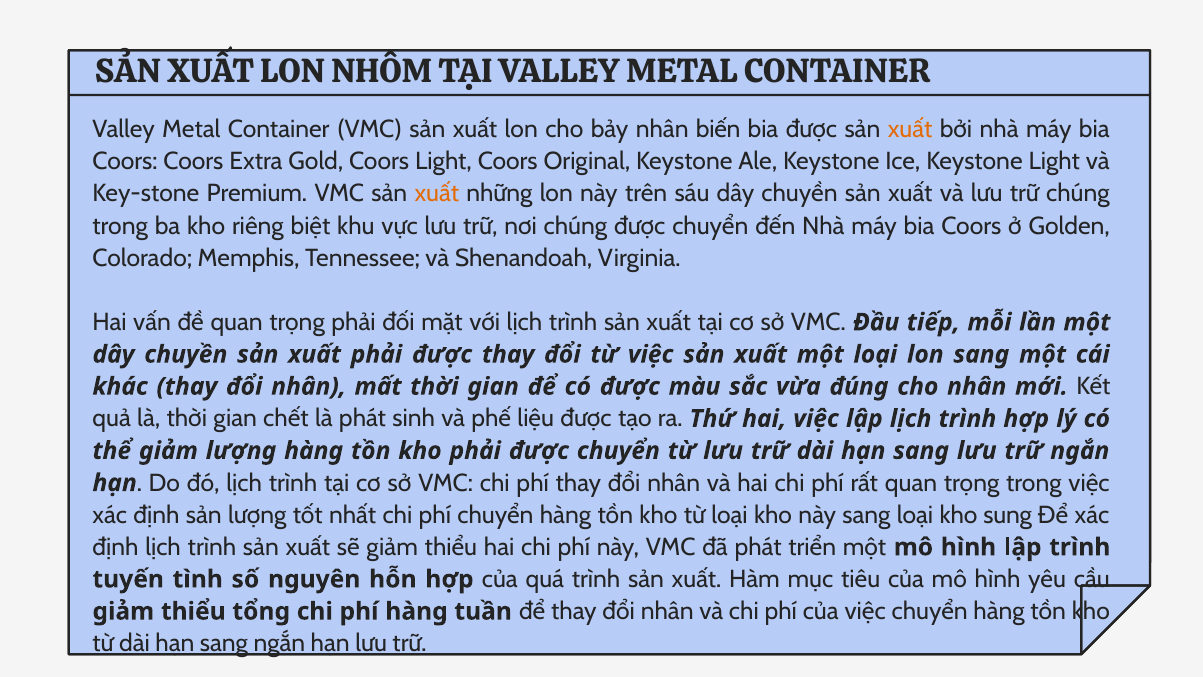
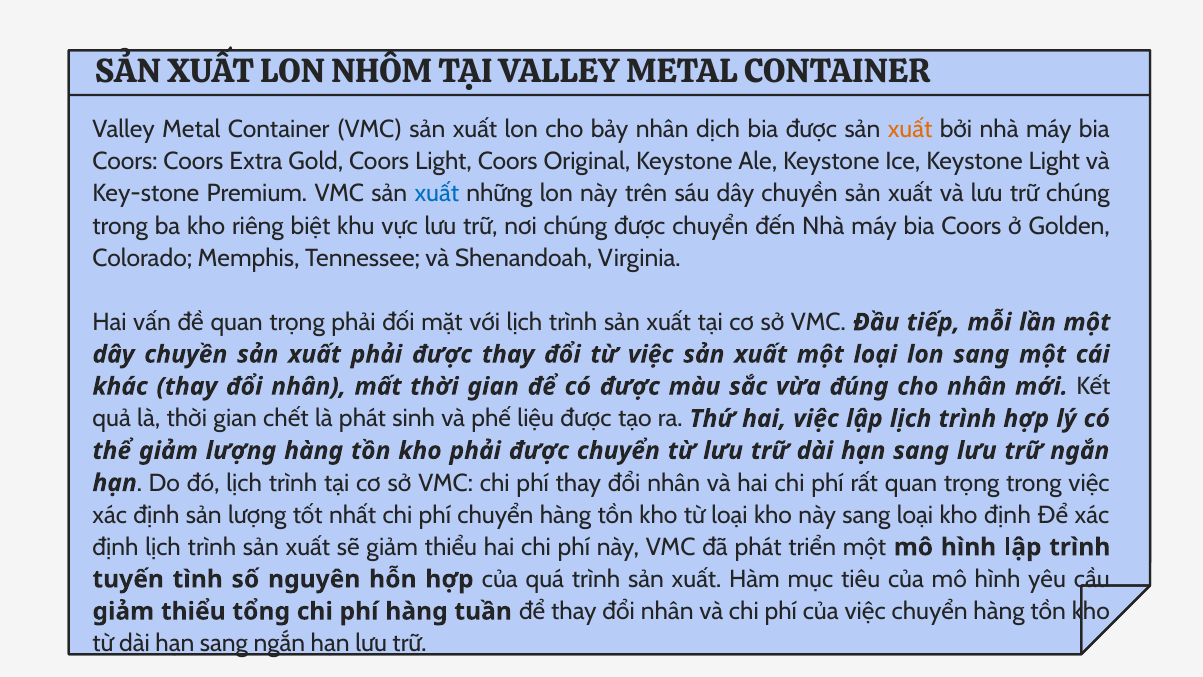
biến: biến -> dịch
xuất at (437, 194) colour: orange -> blue
kho sung: sung -> định
